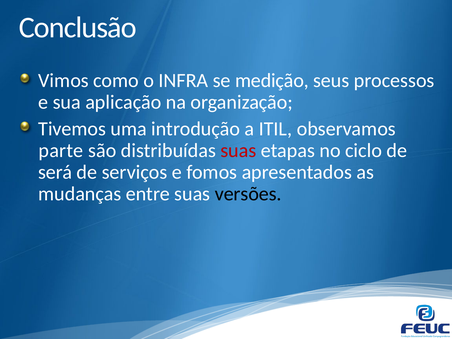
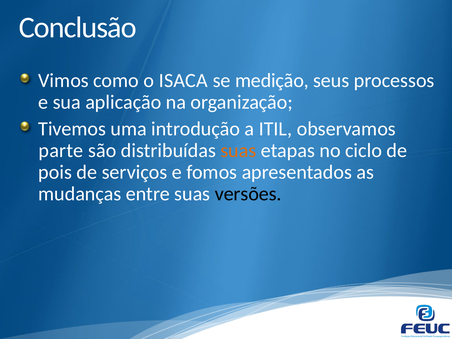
INFRA: INFRA -> ISACA
suas at (238, 150) colour: red -> orange
será: será -> pois
